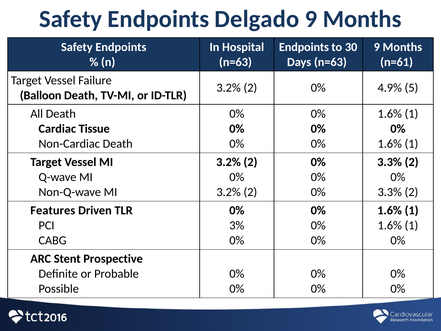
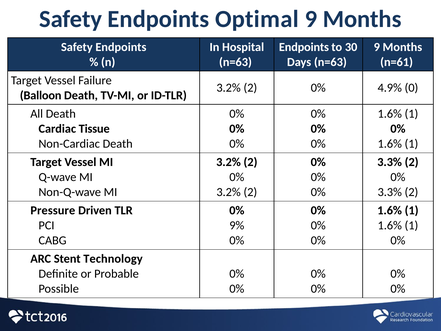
Delgado: Delgado -> Optimal
5: 5 -> 0
Features: Features -> Pressure
3%: 3% -> 9%
Prospective: Prospective -> Technology
